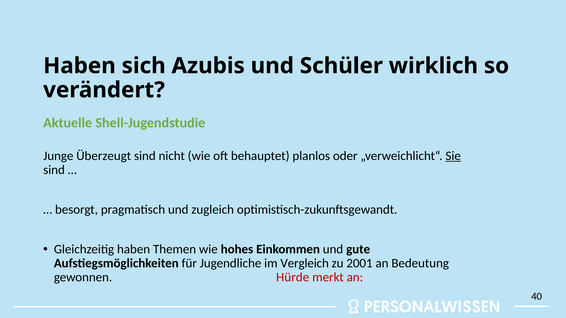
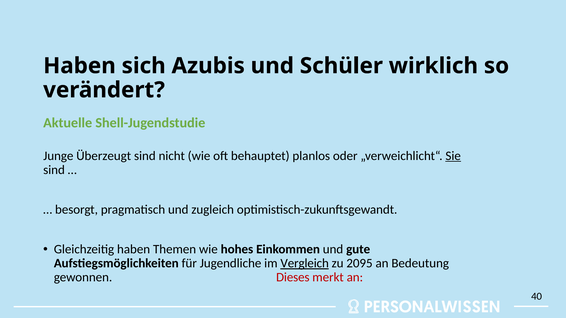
Vergleich underline: none -> present
2001: 2001 -> 2095
Hürde: Hürde -> Dieses
